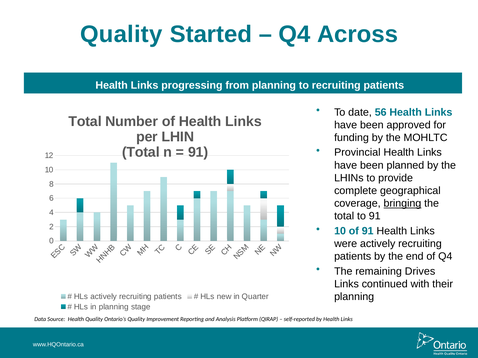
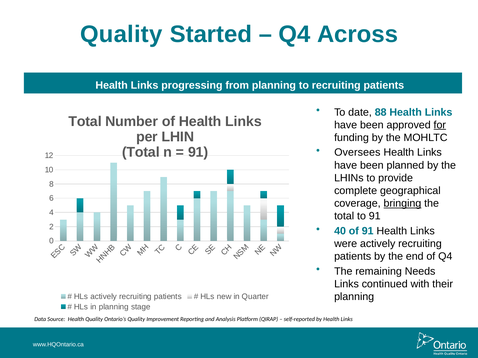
56: 56 -> 88
for underline: none -> present
Provincial: Provincial -> Oversees
10 at (340, 231): 10 -> 40
Drives: Drives -> Needs
